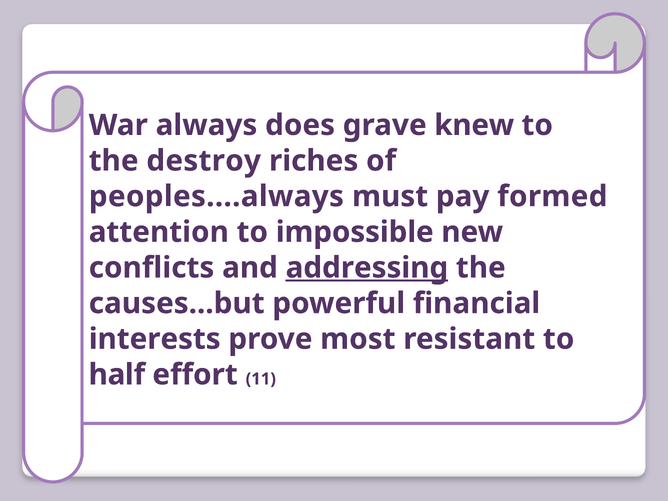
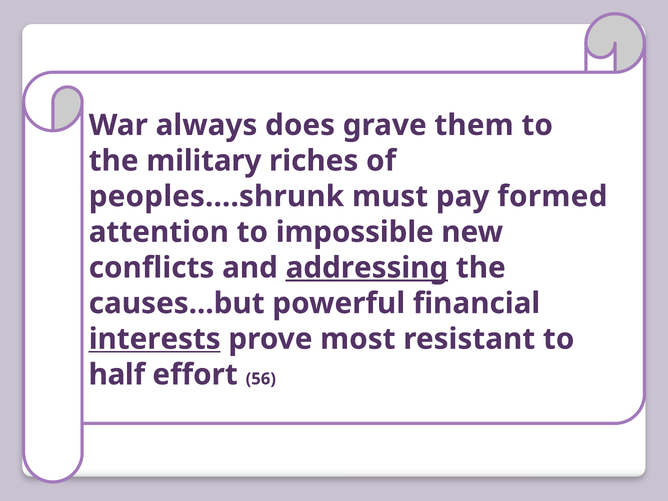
knew: knew -> them
destroy: destroy -> military
peoples....always: peoples....always -> peoples....shrunk
interests underline: none -> present
11: 11 -> 56
